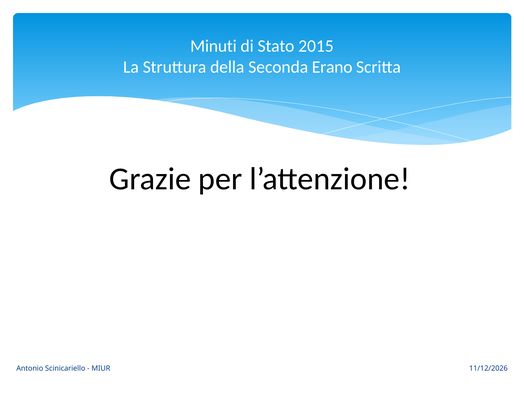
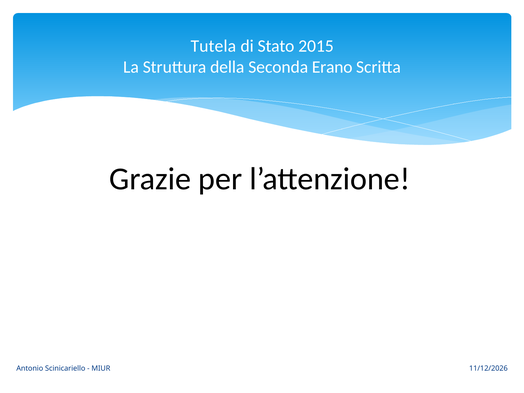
Minuti: Minuti -> Tutela
